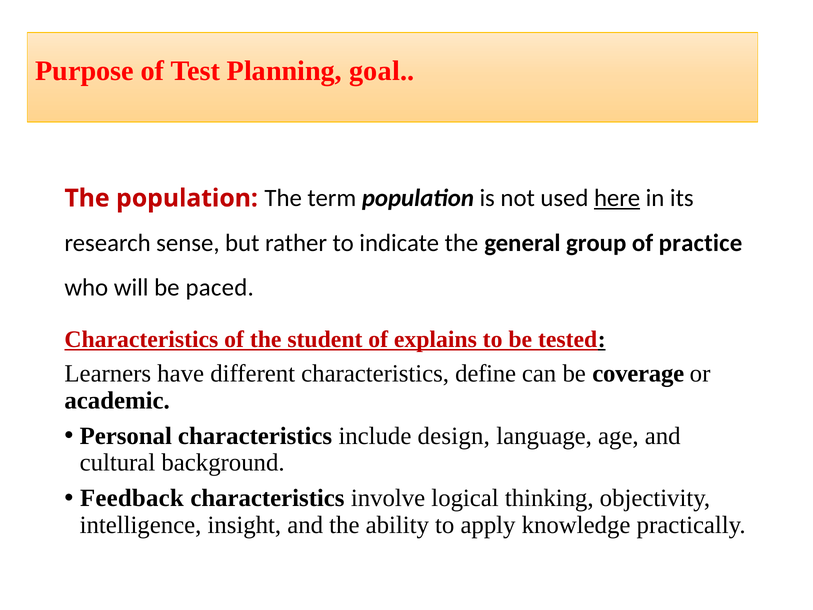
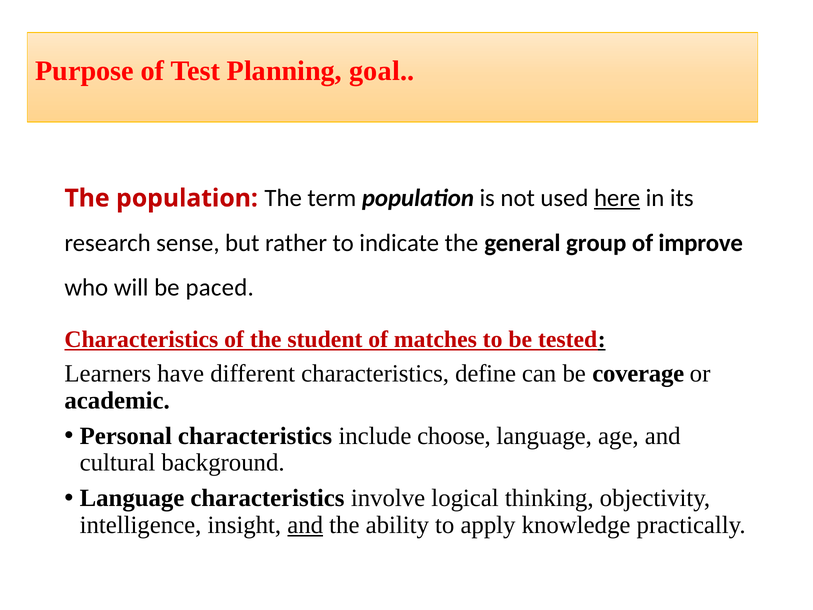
practice: practice -> improve
explains: explains -> matches
design: design -> choose
Feedback at (132, 498): Feedback -> Language
and at (305, 525) underline: none -> present
